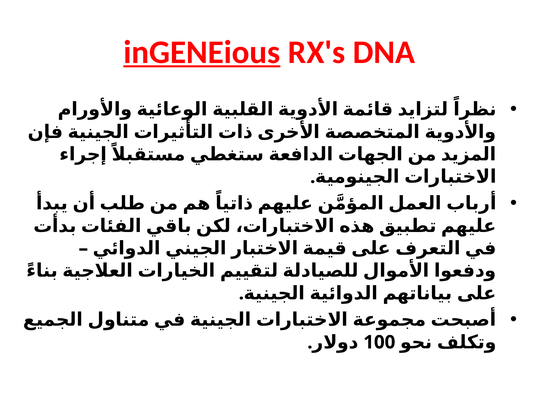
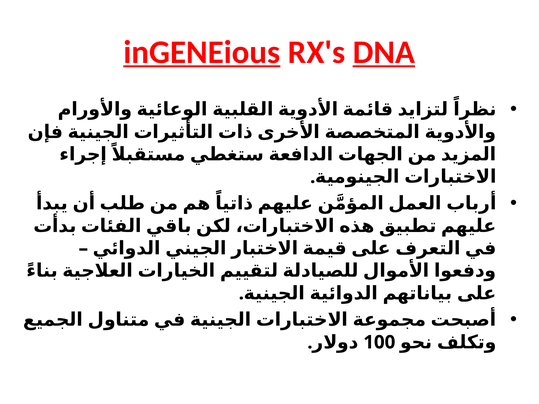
DNA underline: none -> present
